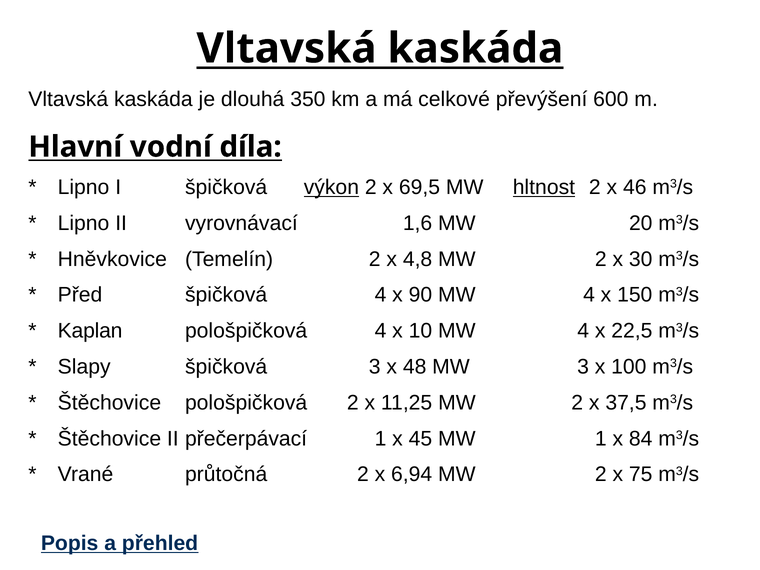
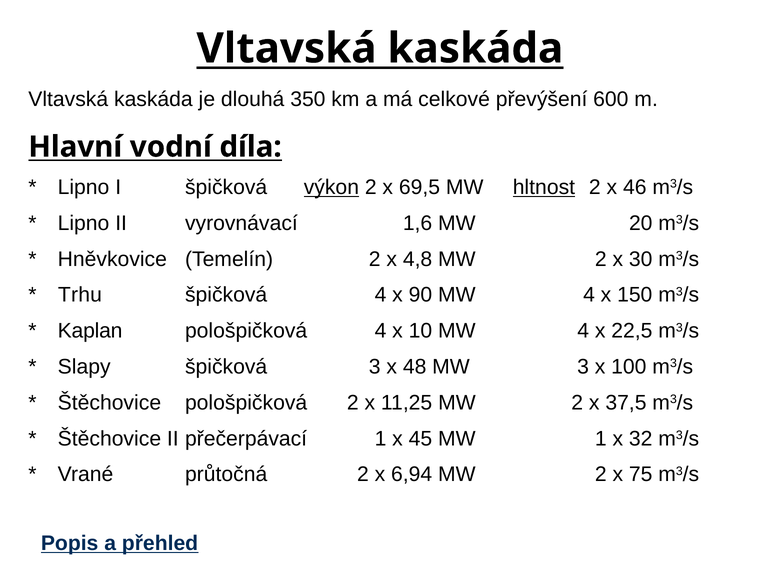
Před: Před -> Trhu
84: 84 -> 32
